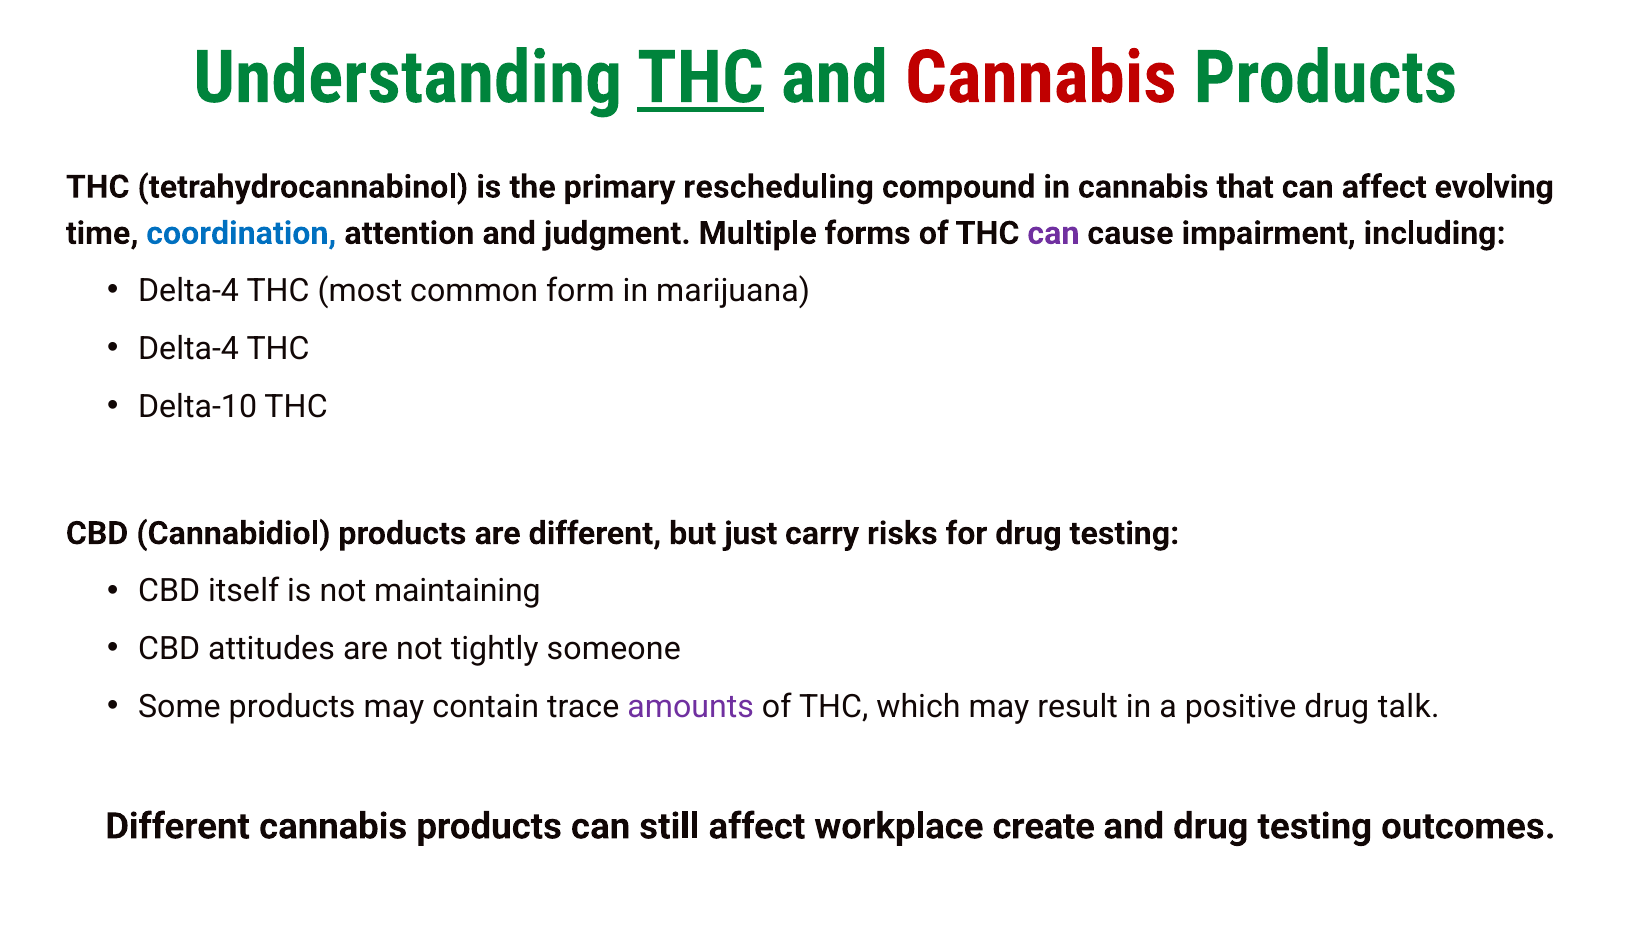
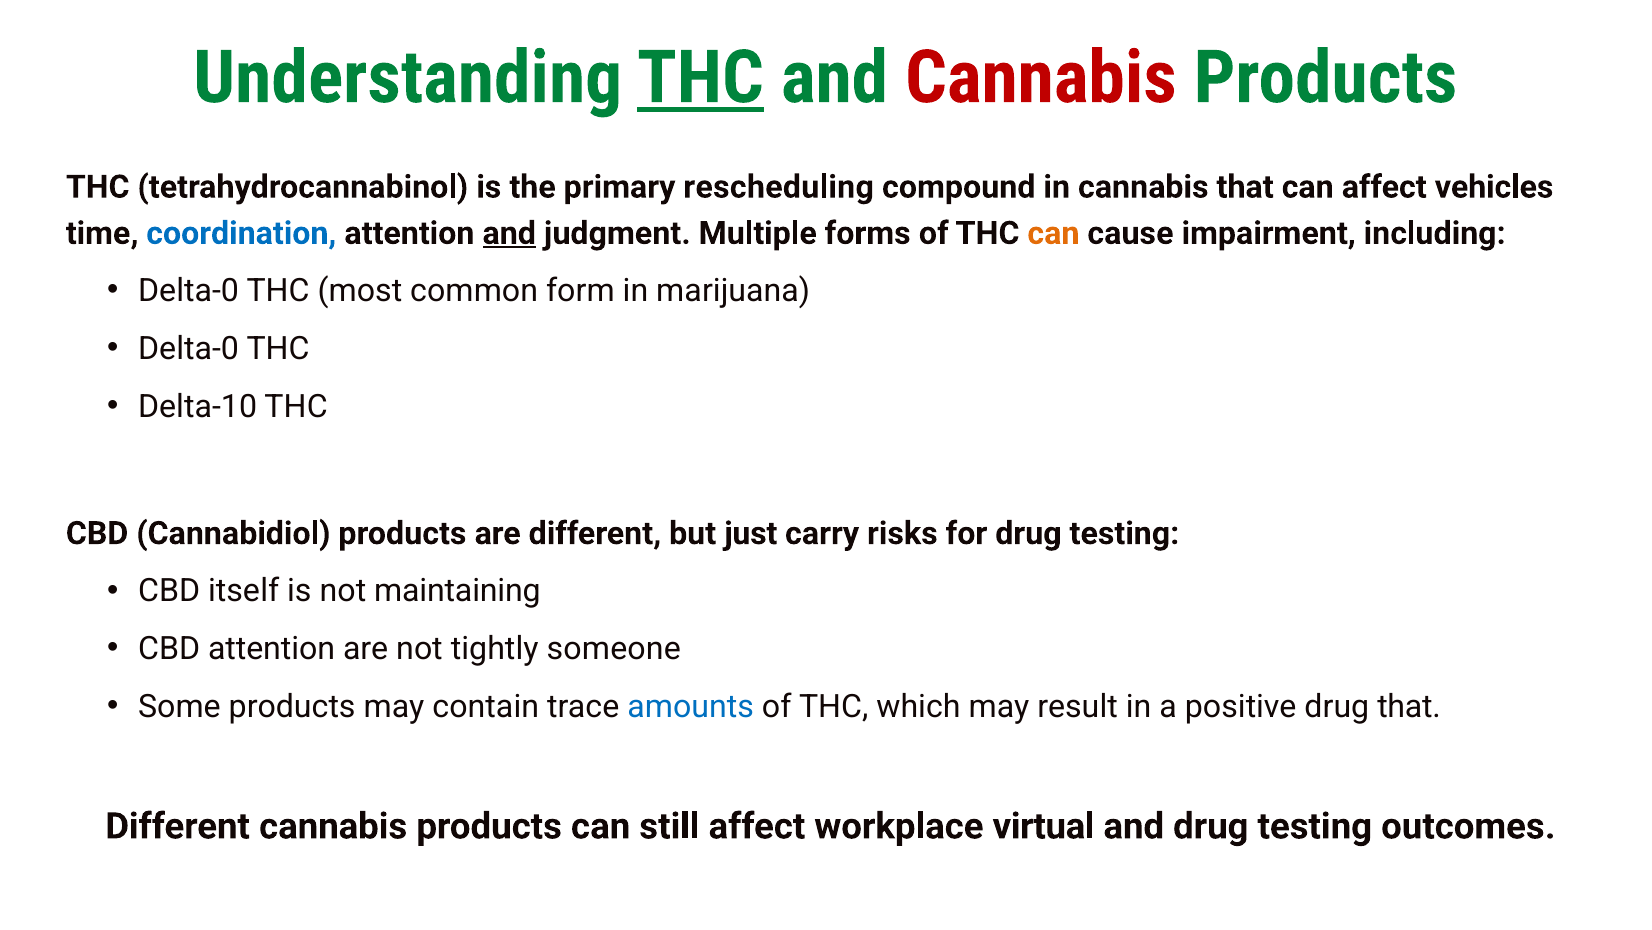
evolving: evolving -> vehicles
and at (509, 233) underline: none -> present
can at (1053, 233) colour: purple -> orange
Delta-4 at (189, 291): Delta-4 -> Delta-0
Delta-4 at (189, 348): Delta-4 -> Delta-0
CBD attitudes: attitudes -> attention
amounts colour: purple -> blue
drug talk: talk -> that
create: create -> virtual
